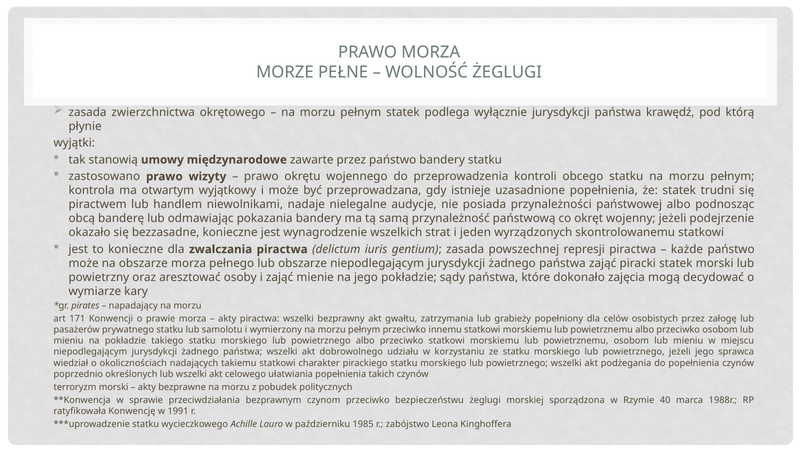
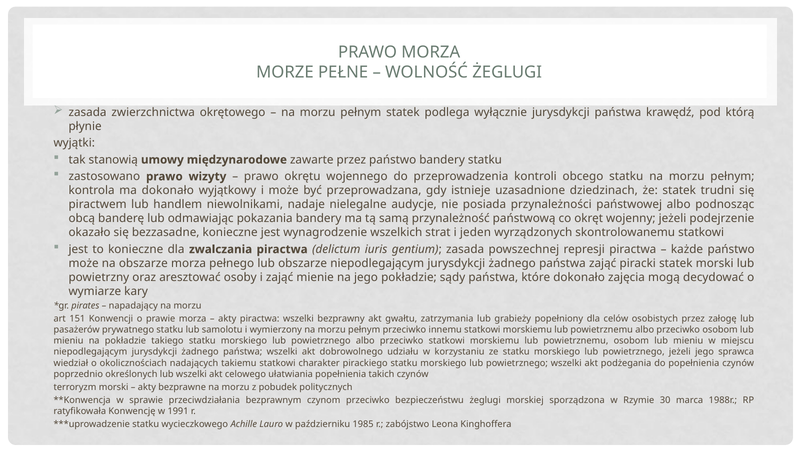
ma otwartym: otwartym -> dokonało
uzasadnione popełnienia: popełnienia -> dziedzinach
171: 171 -> 151
40: 40 -> 30
